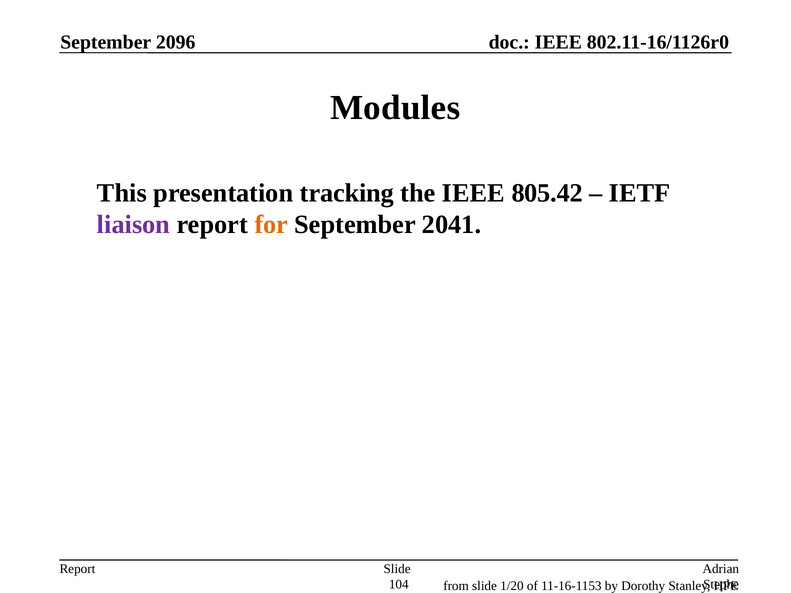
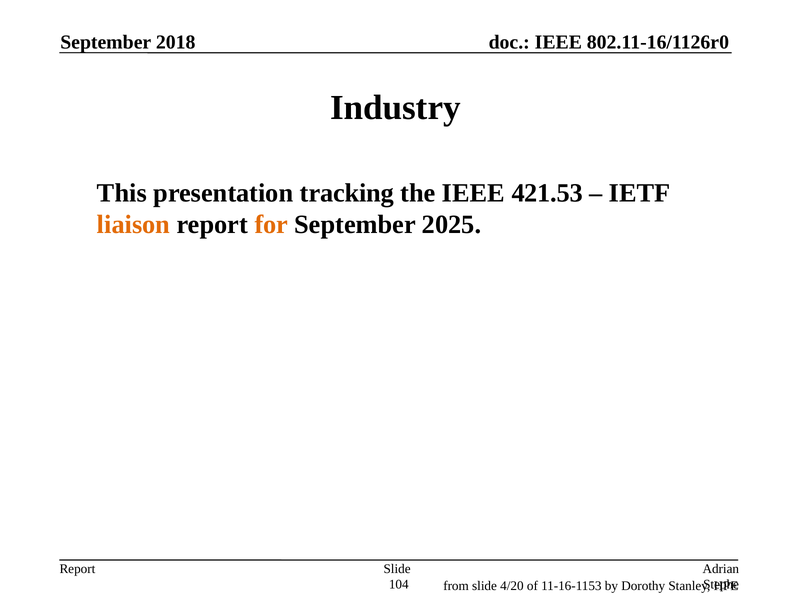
2096: 2096 -> 2018
Modules: Modules -> Industry
805.42: 805.42 -> 421.53
liaison colour: purple -> orange
2041: 2041 -> 2025
1/20: 1/20 -> 4/20
